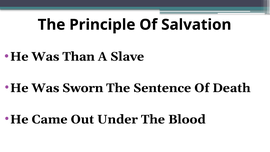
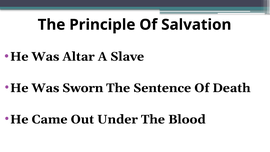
Than: Than -> Altar
